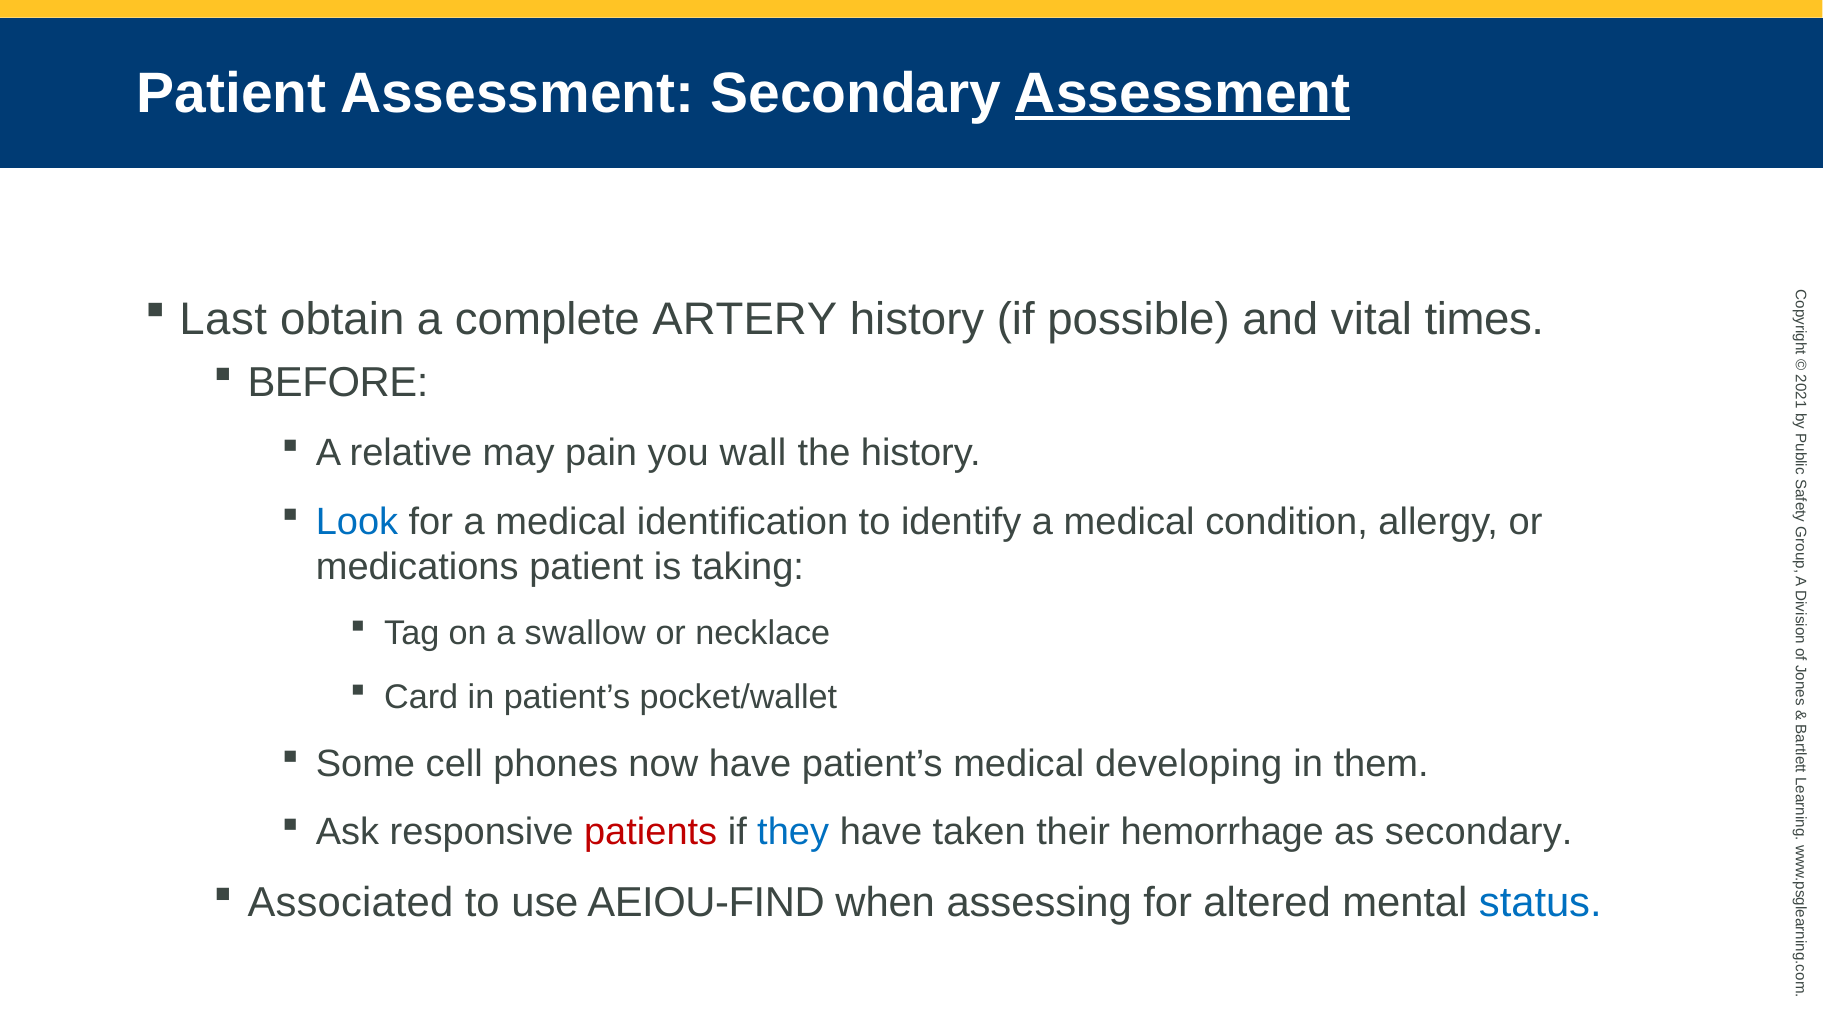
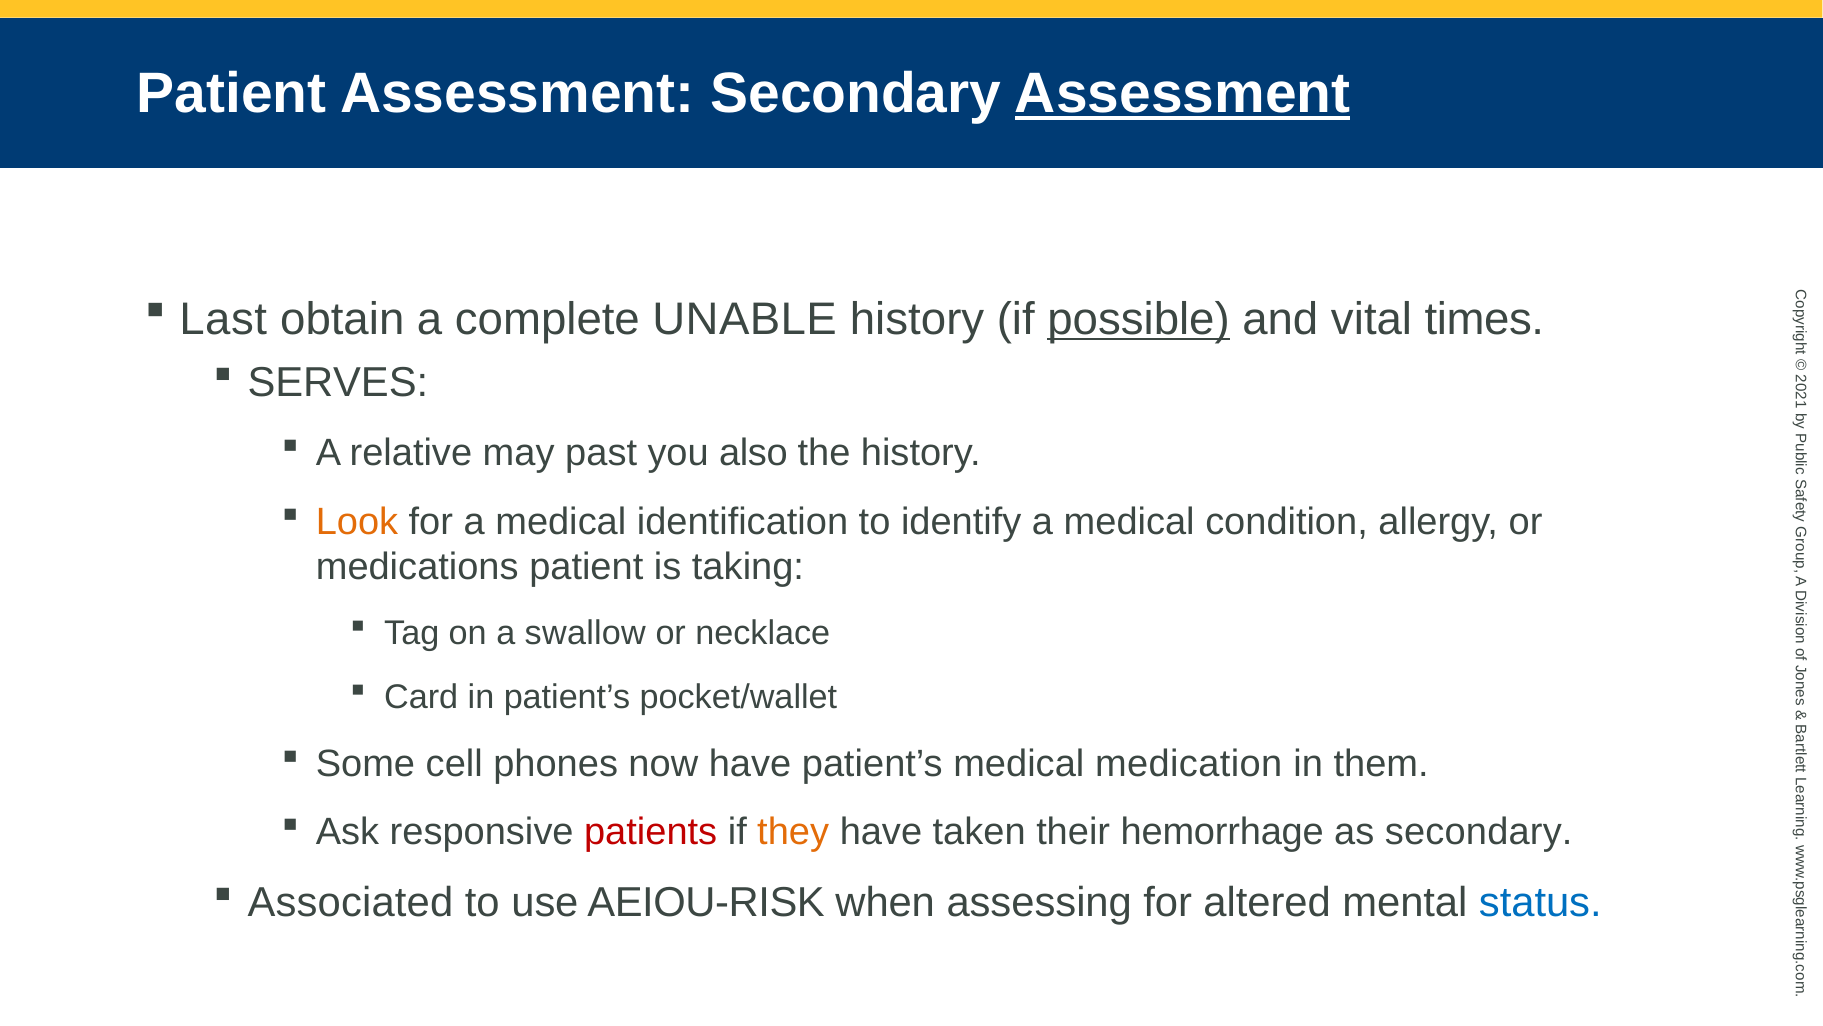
ARTERY: ARTERY -> UNABLE
possible underline: none -> present
BEFORE: BEFORE -> SERVES
pain: pain -> past
wall: wall -> also
Look colour: blue -> orange
developing: developing -> medication
they colour: blue -> orange
AEIOU-FIND: AEIOU-FIND -> AEIOU-RISK
